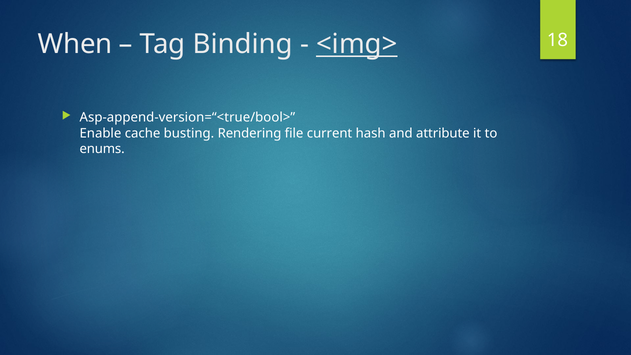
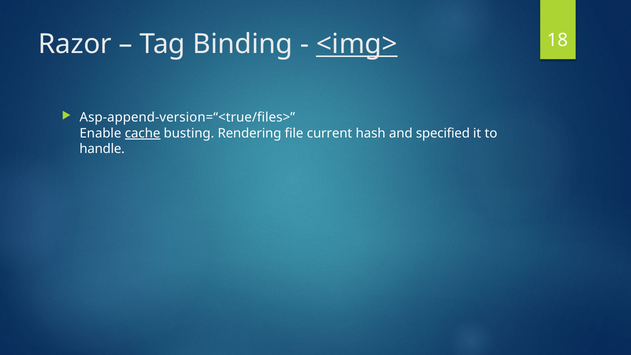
When: When -> Razor
Asp-append-version=“<true/bool>: Asp-append-version=“<true/bool> -> Asp-append-version=“<true/files>
cache underline: none -> present
attribute: attribute -> specified
enums: enums -> handle
